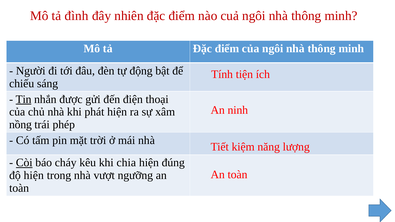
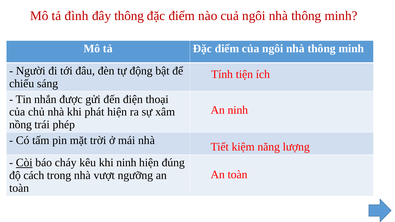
đây nhiên: nhiên -> thông
Tin underline: present -> none
khi chia: chia -> ninh
độ hiện: hiện -> cách
